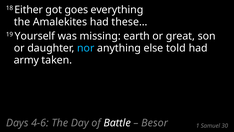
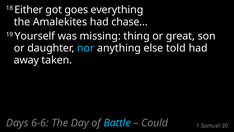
these…: these… -> chase…
earth: earth -> thing
army: army -> away
4-6: 4-6 -> 6-6
Battle colour: white -> light blue
Besor: Besor -> Could
